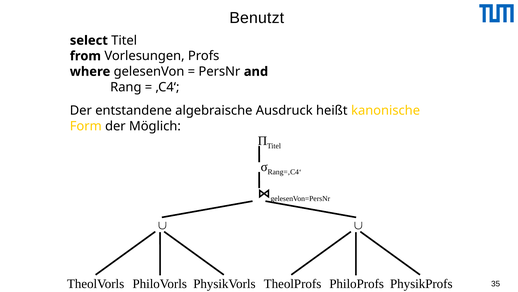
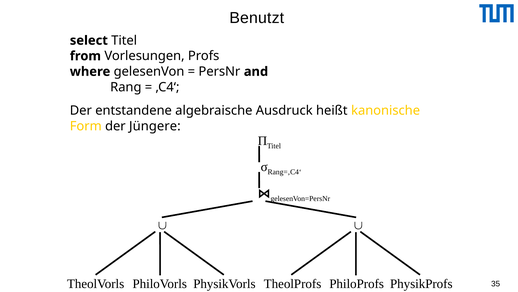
Möglich: Möglich -> Jüngere
